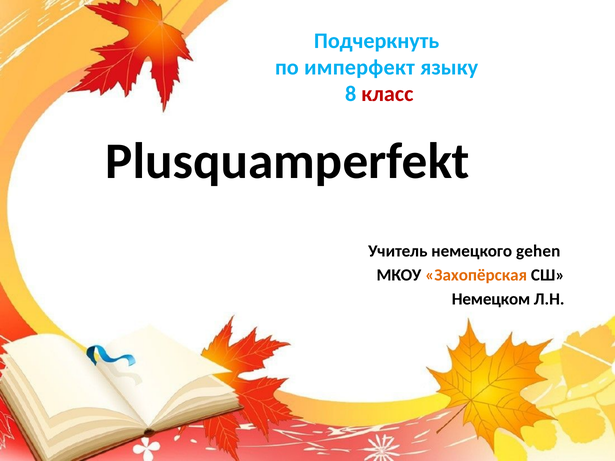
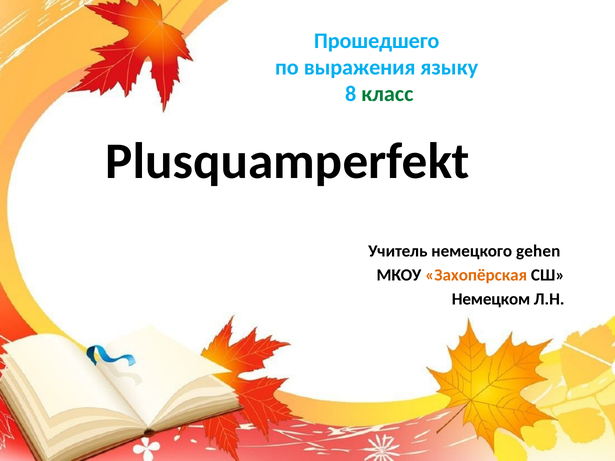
Подчеркнуть: Подчеркнуть -> Прошедшего
имперфект: имперфект -> выражения
класс colour: red -> green
